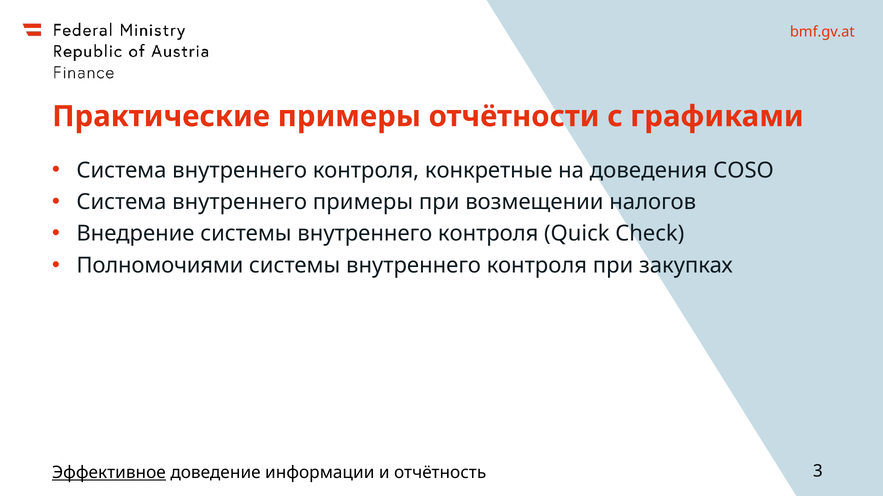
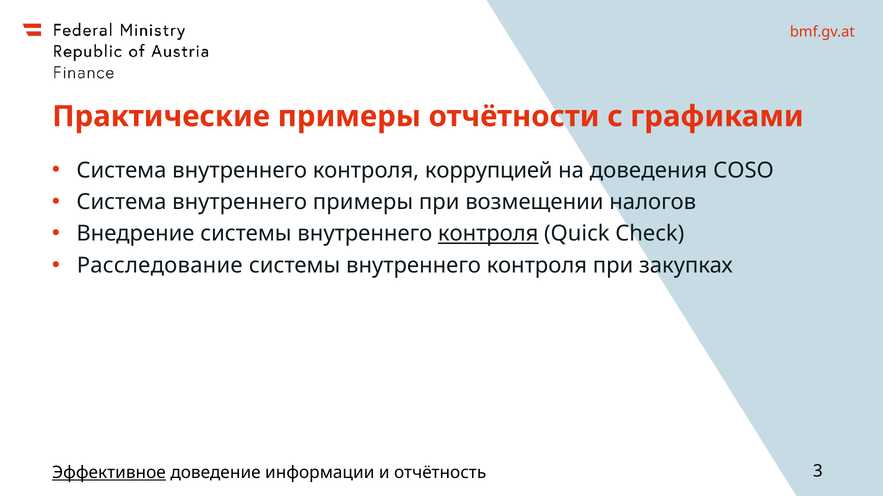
конкретные: конкретные -> коррупцией
контроля at (488, 234) underline: none -> present
Полномочиями: Полномочиями -> Расследование
